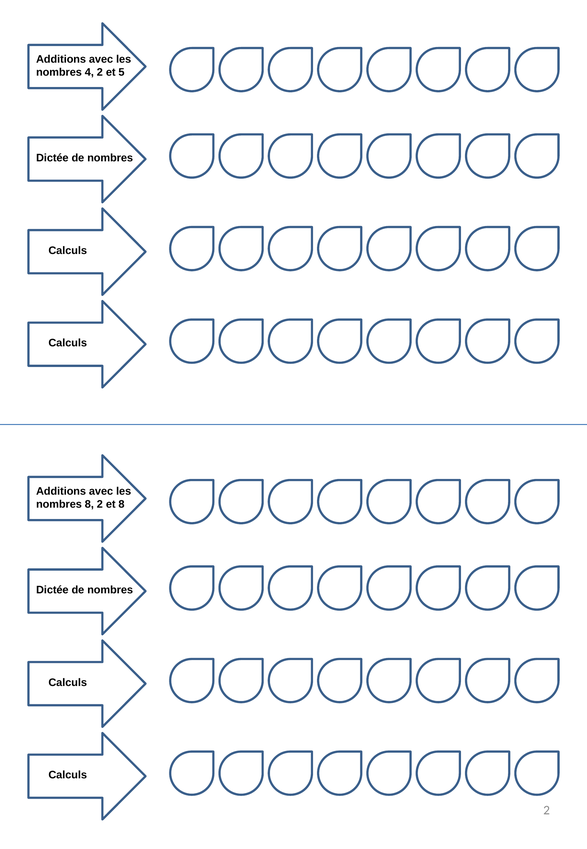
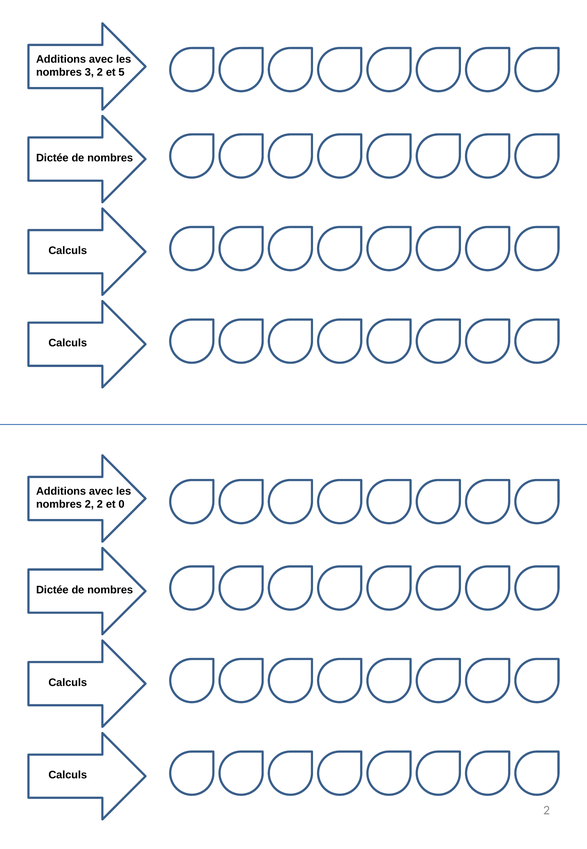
4: 4 -> 3
nombres 8: 8 -> 2
et 8: 8 -> 0
